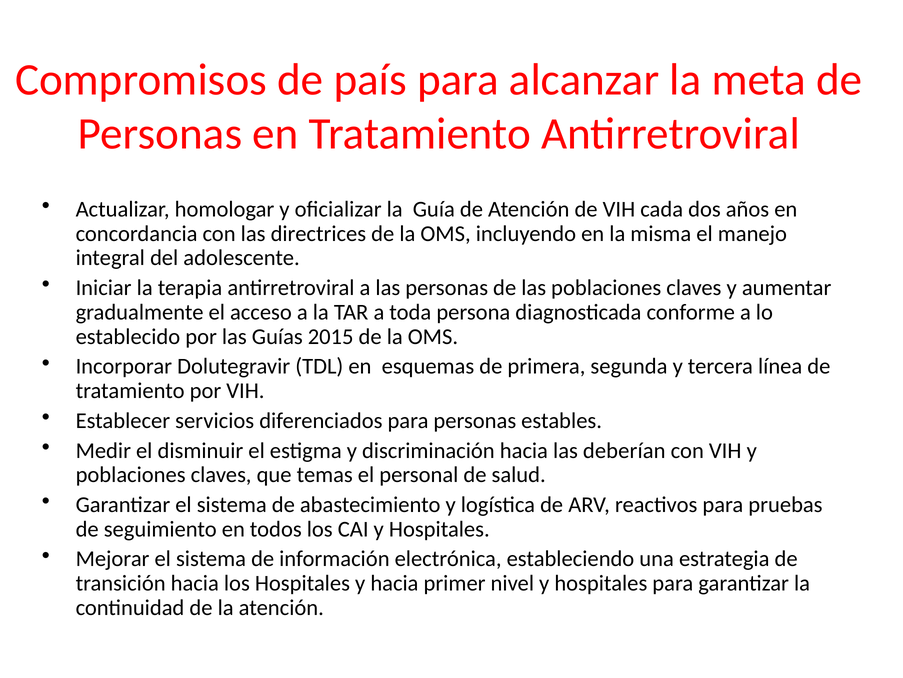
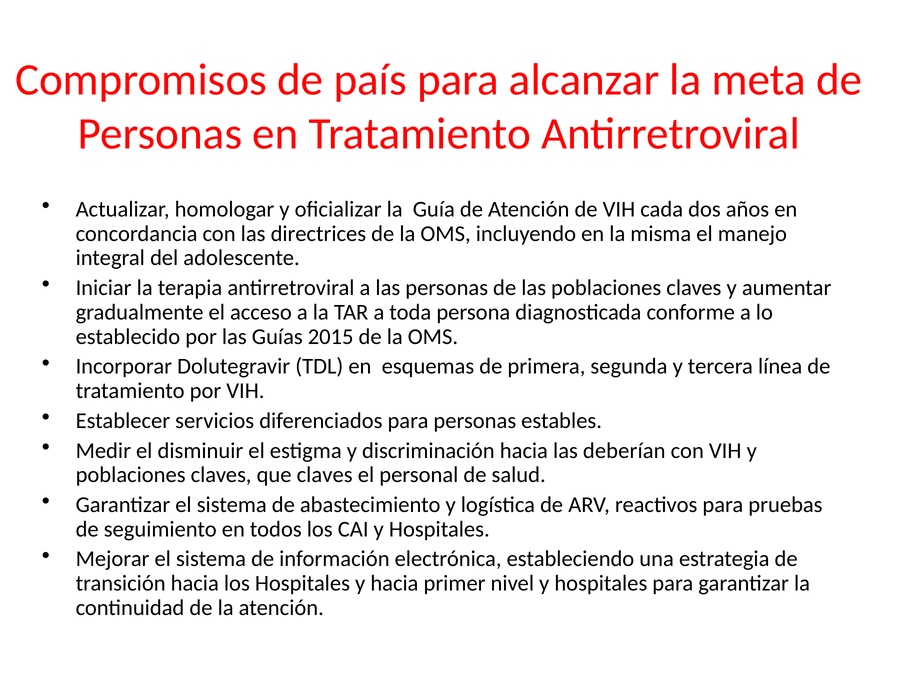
que temas: temas -> claves
